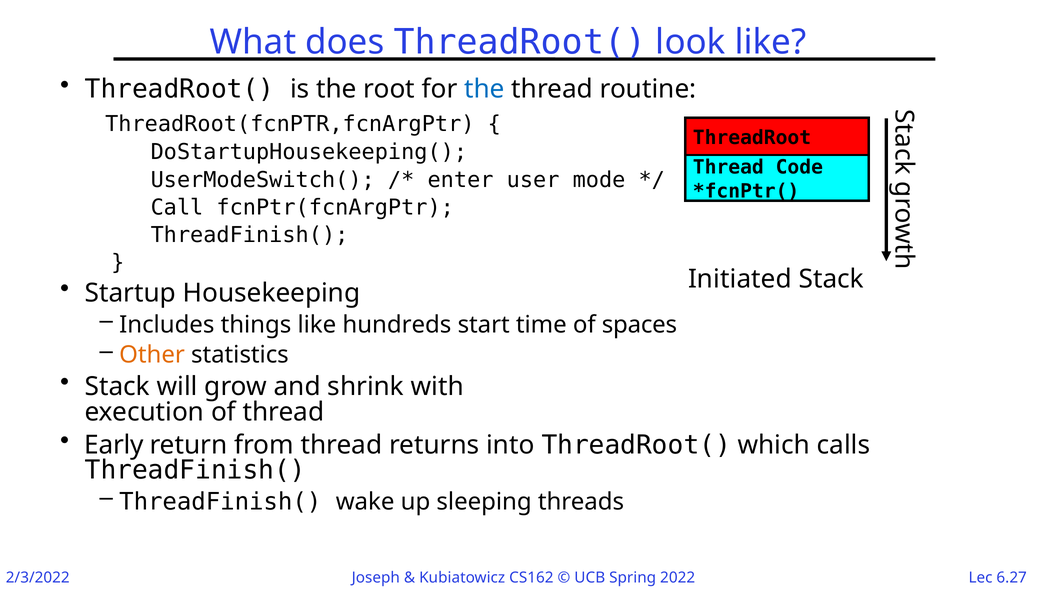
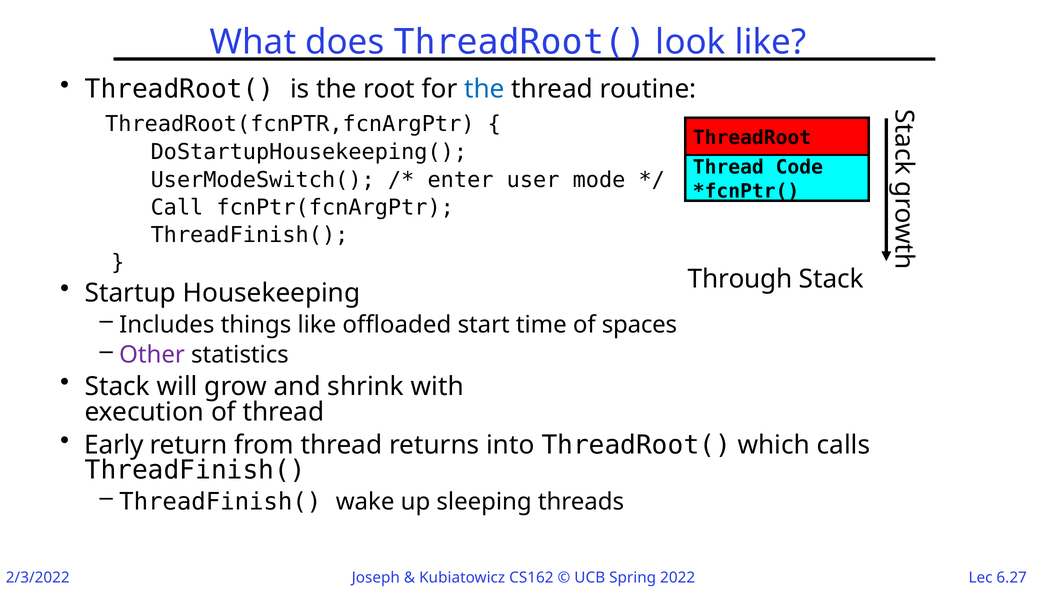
Initiated: Initiated -> Through
hundreds: hundreds -> offloaded
Other colour: orange -> purple
